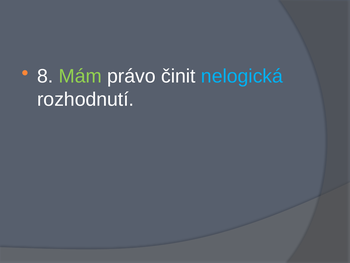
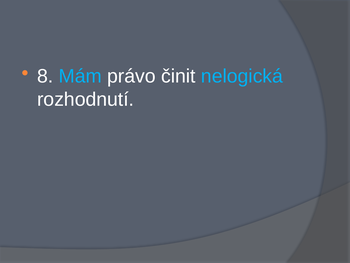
Mám colour: light green -> light blue
